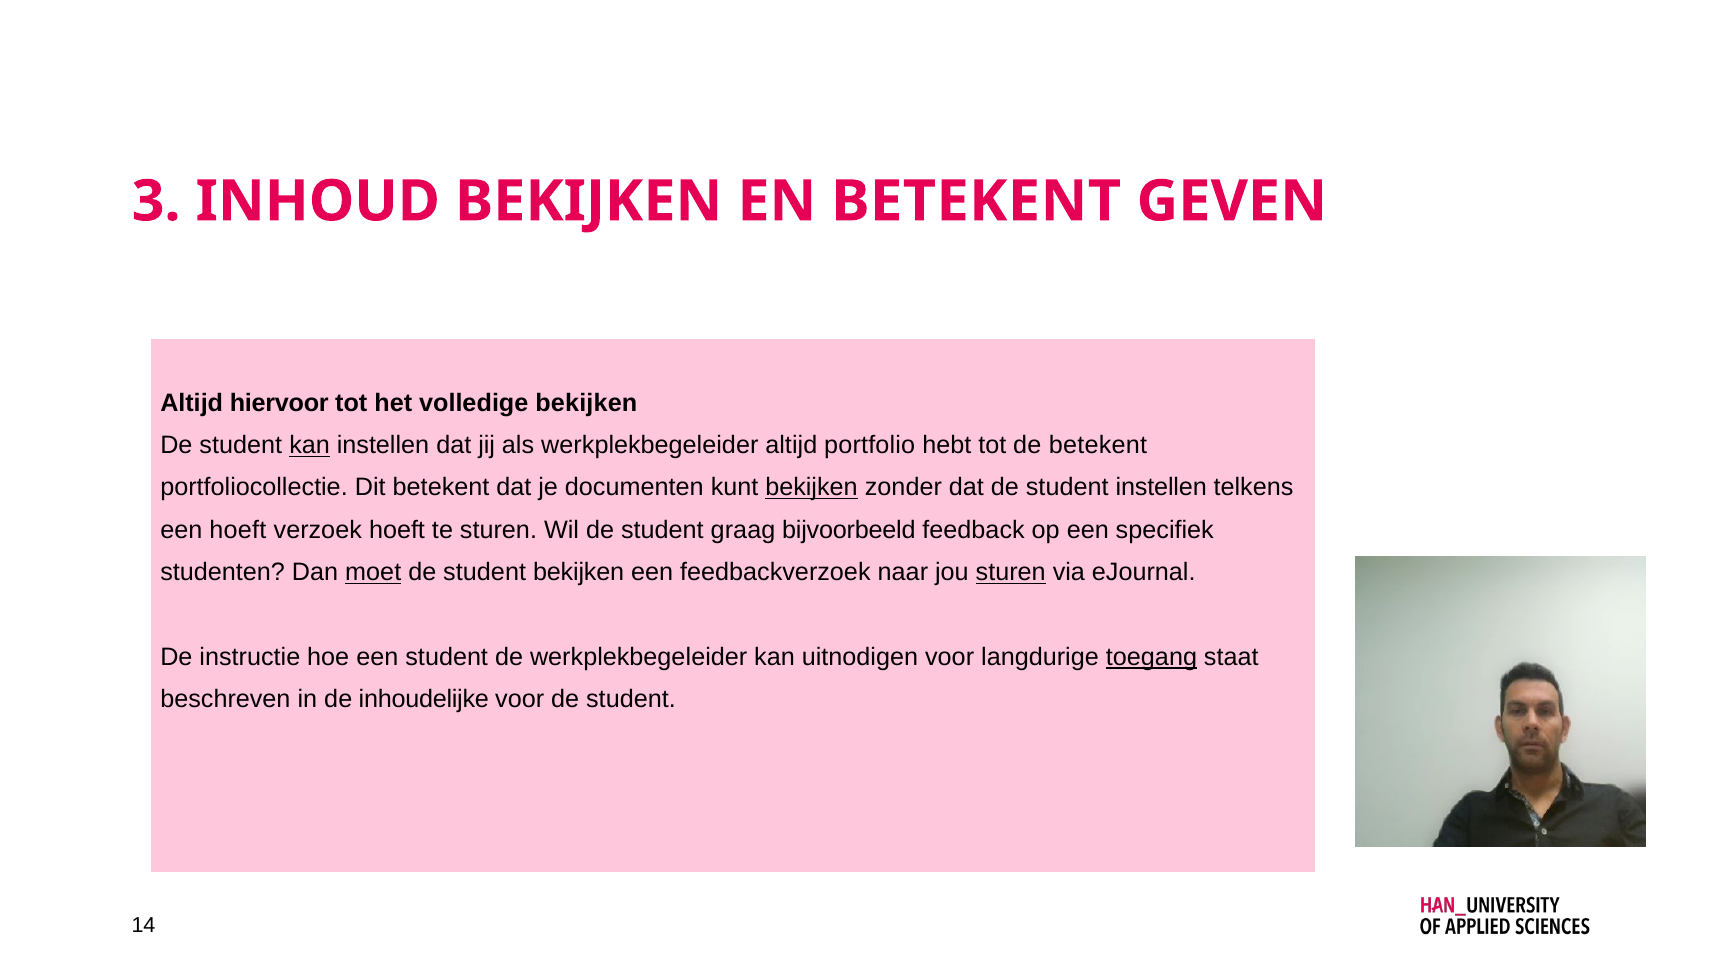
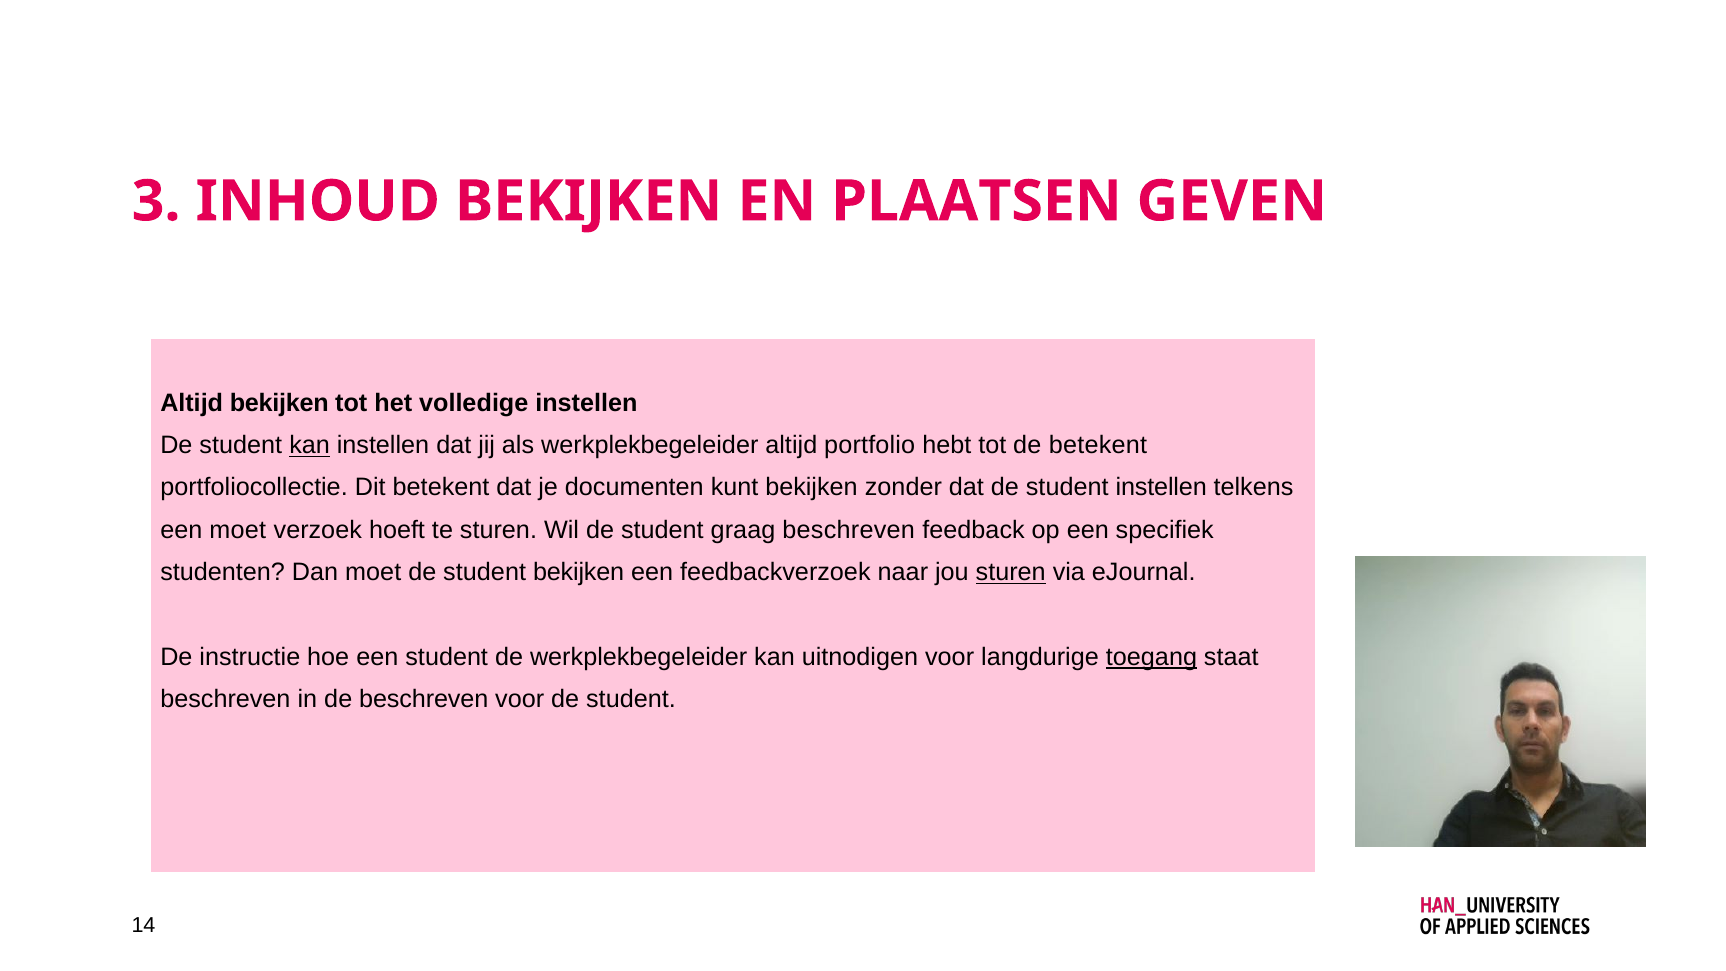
EN BETEKENT: BETEKENT -> PLAATSEN
Altijd hiervoor: hiervoor -> bekijken
volledige bekijken: bekijken -> instellen
bekijken at (811, 488) underline: present -> none
een hoeft: hoeft -> moet
graag bijvoorbeeld: bijvoorbeeld -> beschreven
moet at (373, 572) underline: present -> none
de inhoudelijke: inhoudelijke -> beschreven
